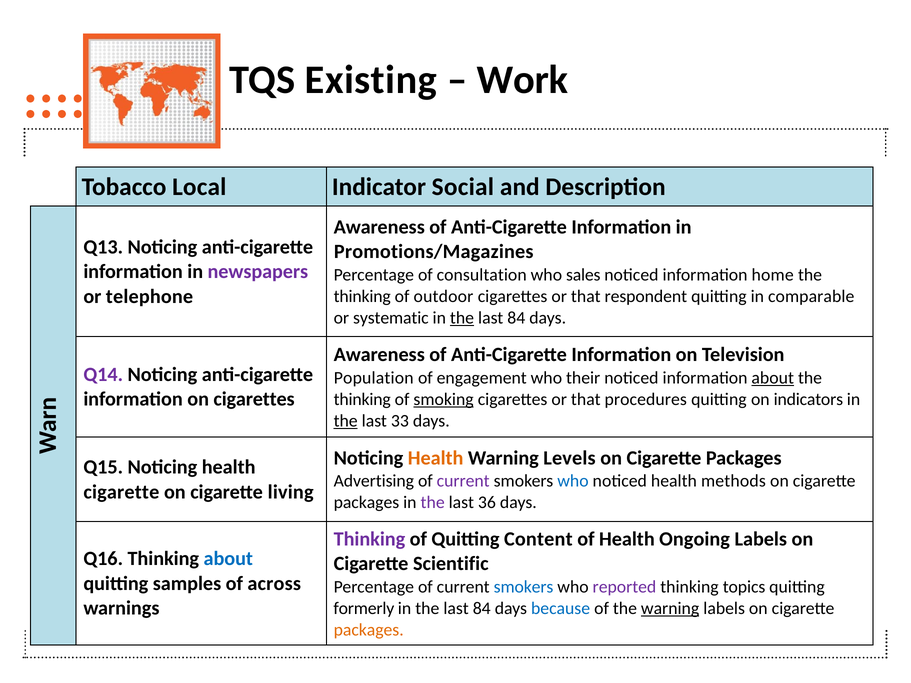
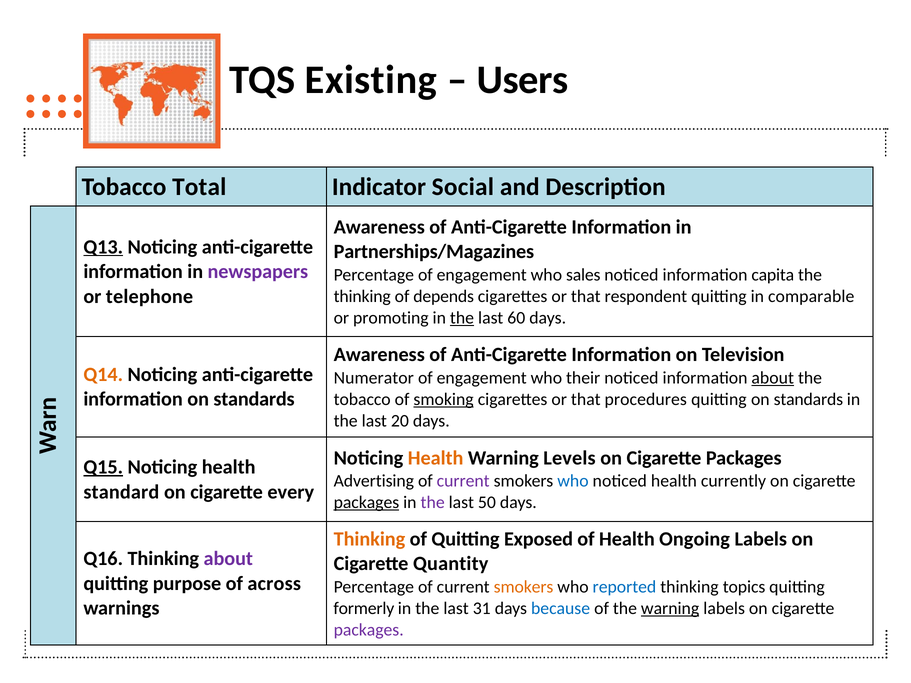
Work: Work -> Users
Local: Local -> Total
Q13 underline: none -> present
Promotions/Magazines: Promotions/Magazines -> Partnerships/Magazines
Percentage of consultation: consultation -> engagement
home: home -> capita
outdoor: outdoor -> depends
systematic: systematic -> promoting
84 at (516, 318): 84 -> 60
Q14 colour: purple -> orange
Population: Population -> Numerator
information on cigarettes: cigarettes -> standards
thinking at (362, 399): thinking -> tobacco
quitting on indicators: indicators -> standards
the at (346, 421) underline: present -> none
33: 33 -> 20
Q15 underline: none -> present
methods: methods -> currently
cigarette at (121, 492): cigarette -> standard
living: living -> every
packages at (366, 503) underline: none -> present
36: 36 -> 50
Thinking at (369, 539) colour: purple -> orange
Content: Content -> Exposed
about at (228, 559) colour: blue -> purple
Scientific: Scientific -> Quantity
samples: samples -> purpose
smokers at (524, 587) colour: blue -> orange
reported colour: purple -> blue
84 at (482, 609): 84 -> 31
packages at (369, 630) colour: orange -> purple
